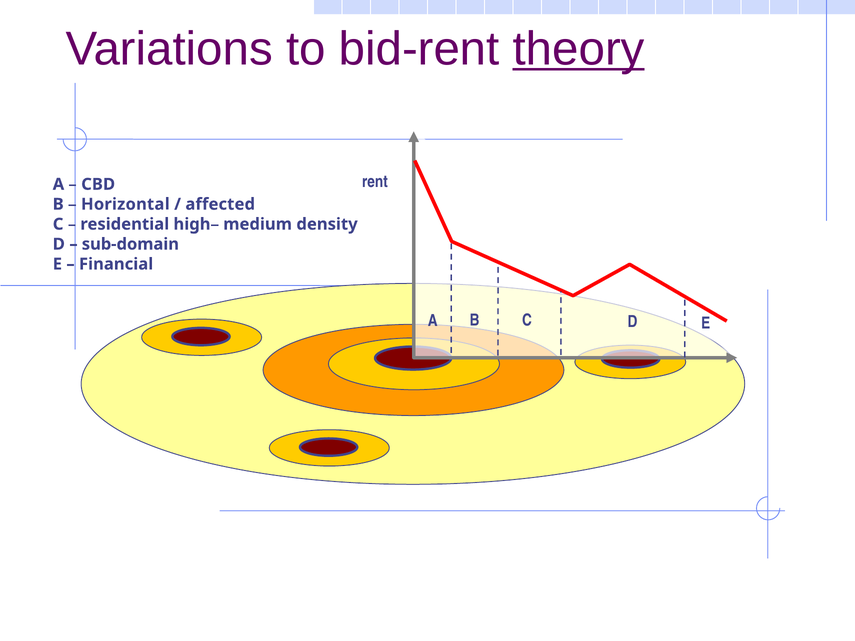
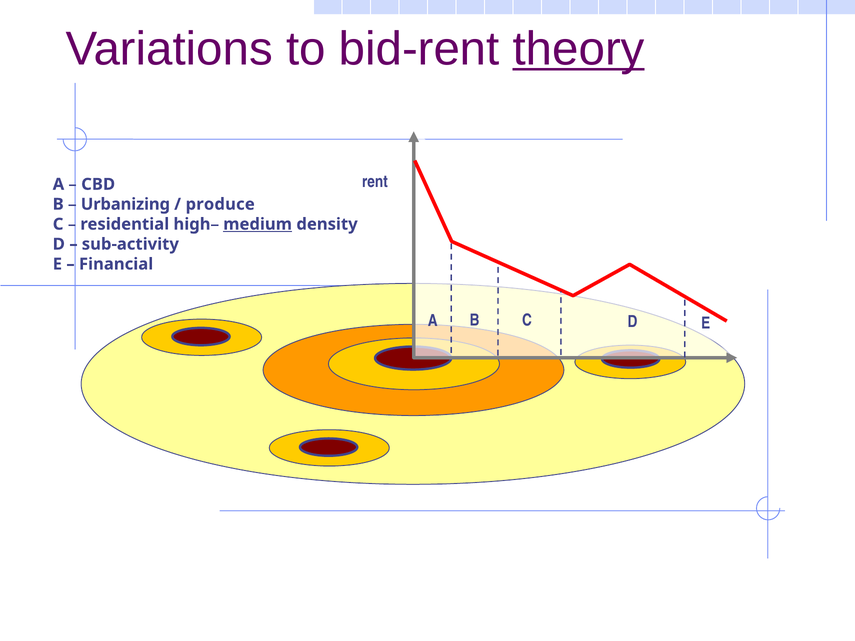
Horizontal: Horizontal -> Urbanizing
affected: affected -> produce
medium underline: none -> present
sub-domain: sub-domain -> sub-activity
